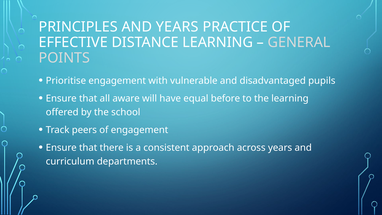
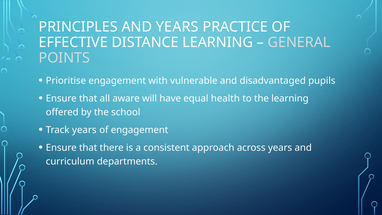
before: before -> health
Track peers: peers -> years
